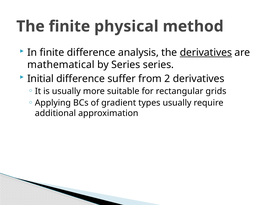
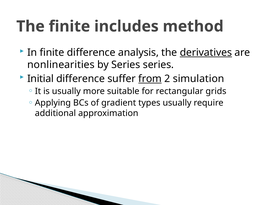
physical: physical -> includes
mathematical: mathematical -> nonlinearities
from underline: none -> present
2 derivatives: derivatives -> simulation
